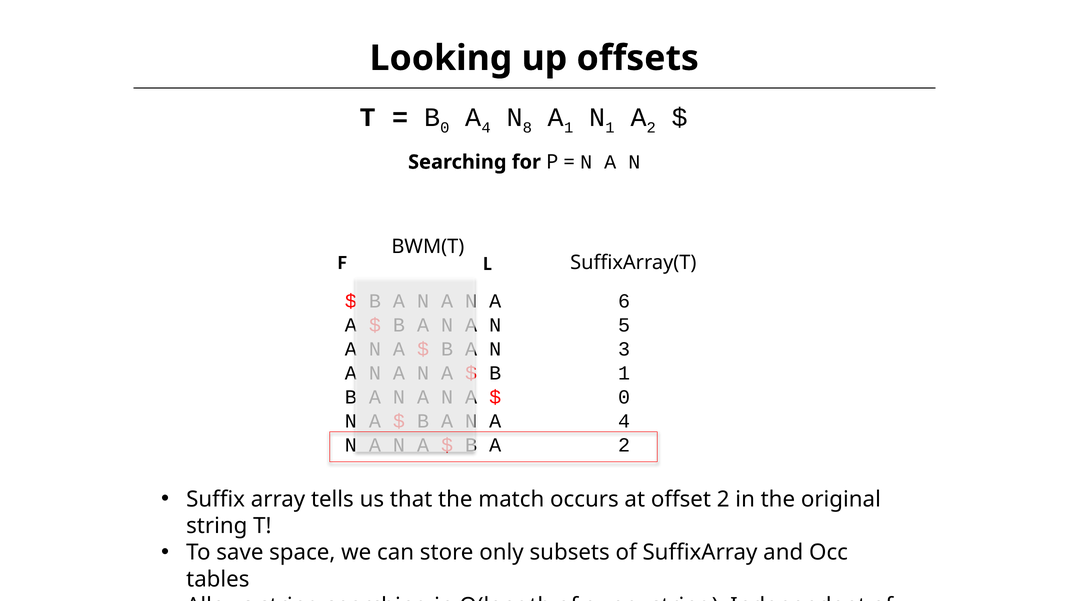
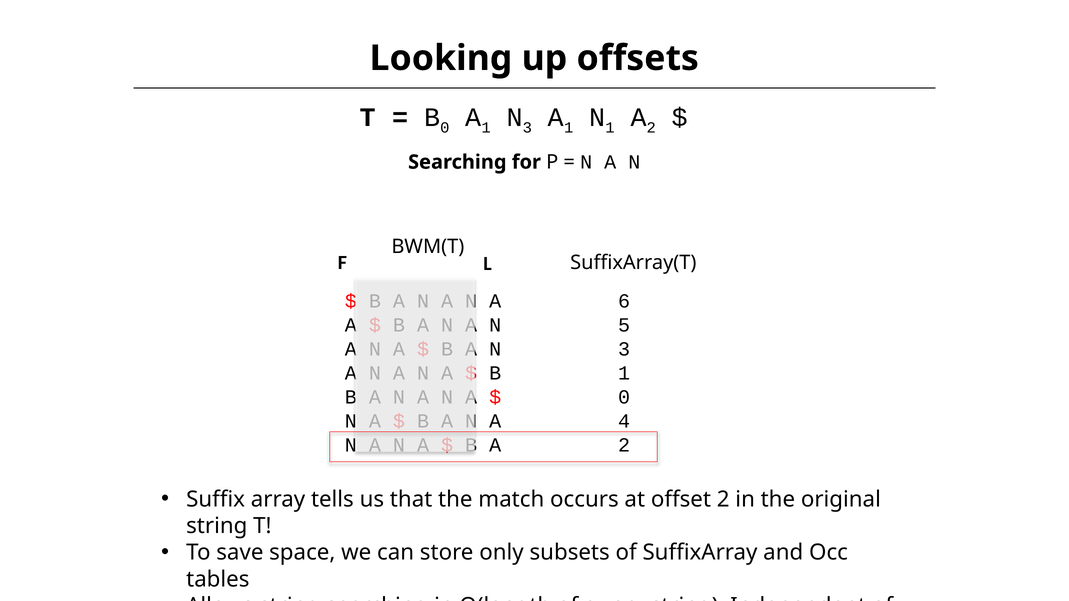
0 A 4: 4 -> 1
N 8: 8 -> 3
